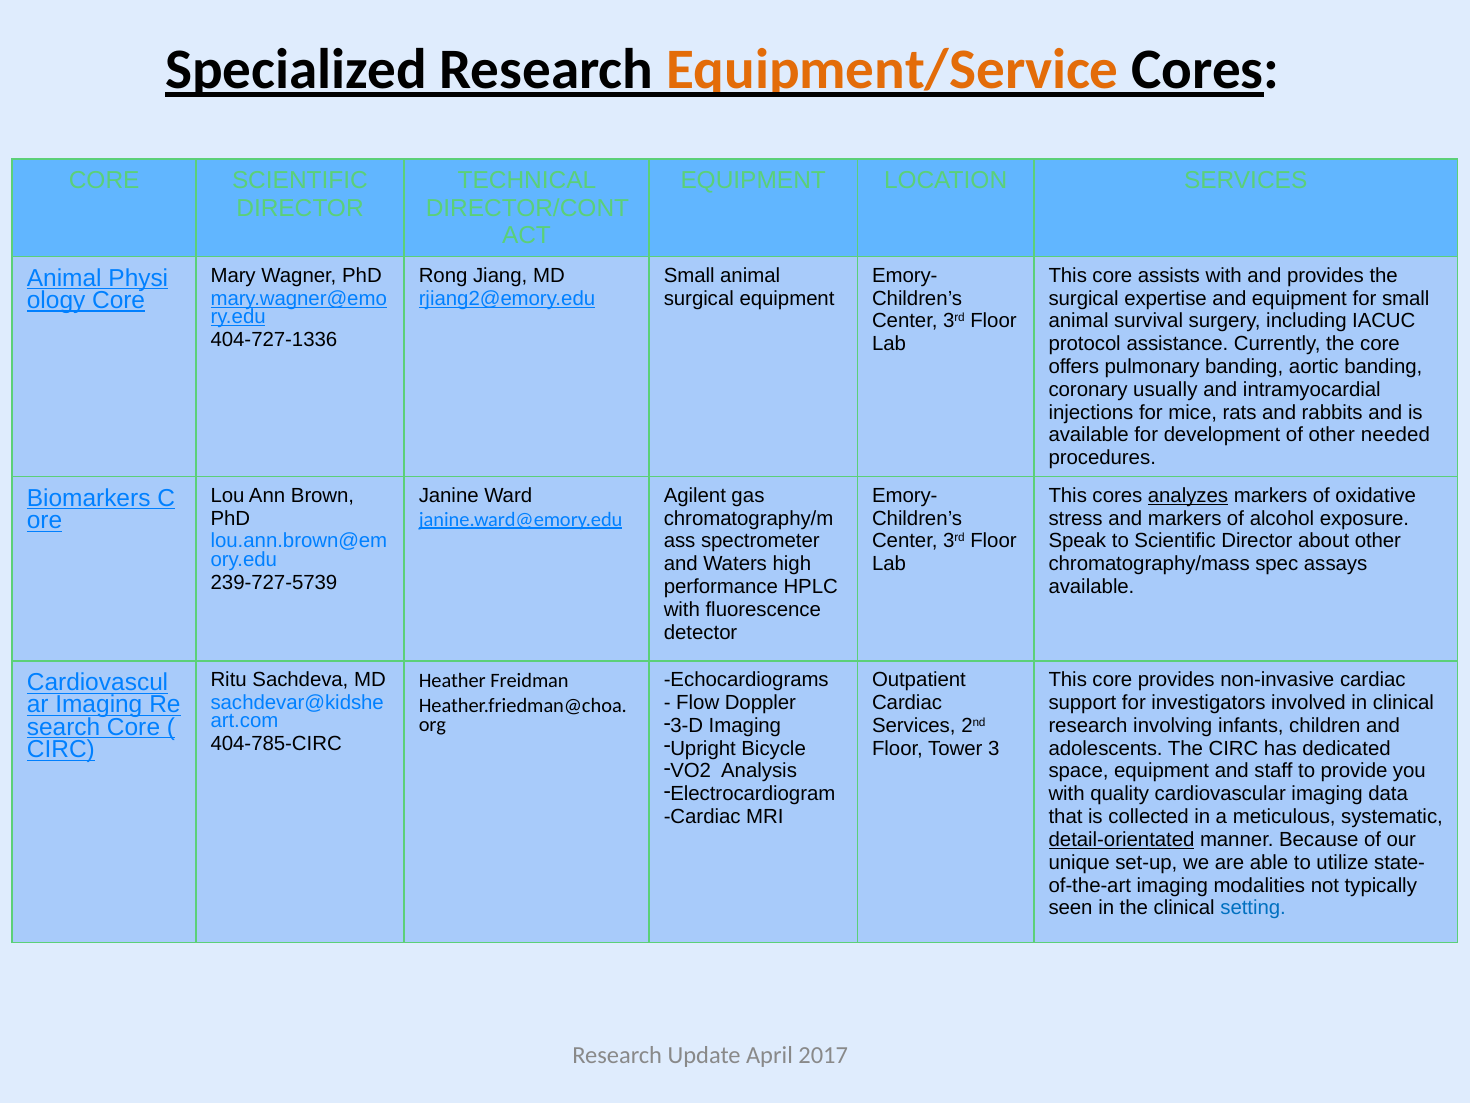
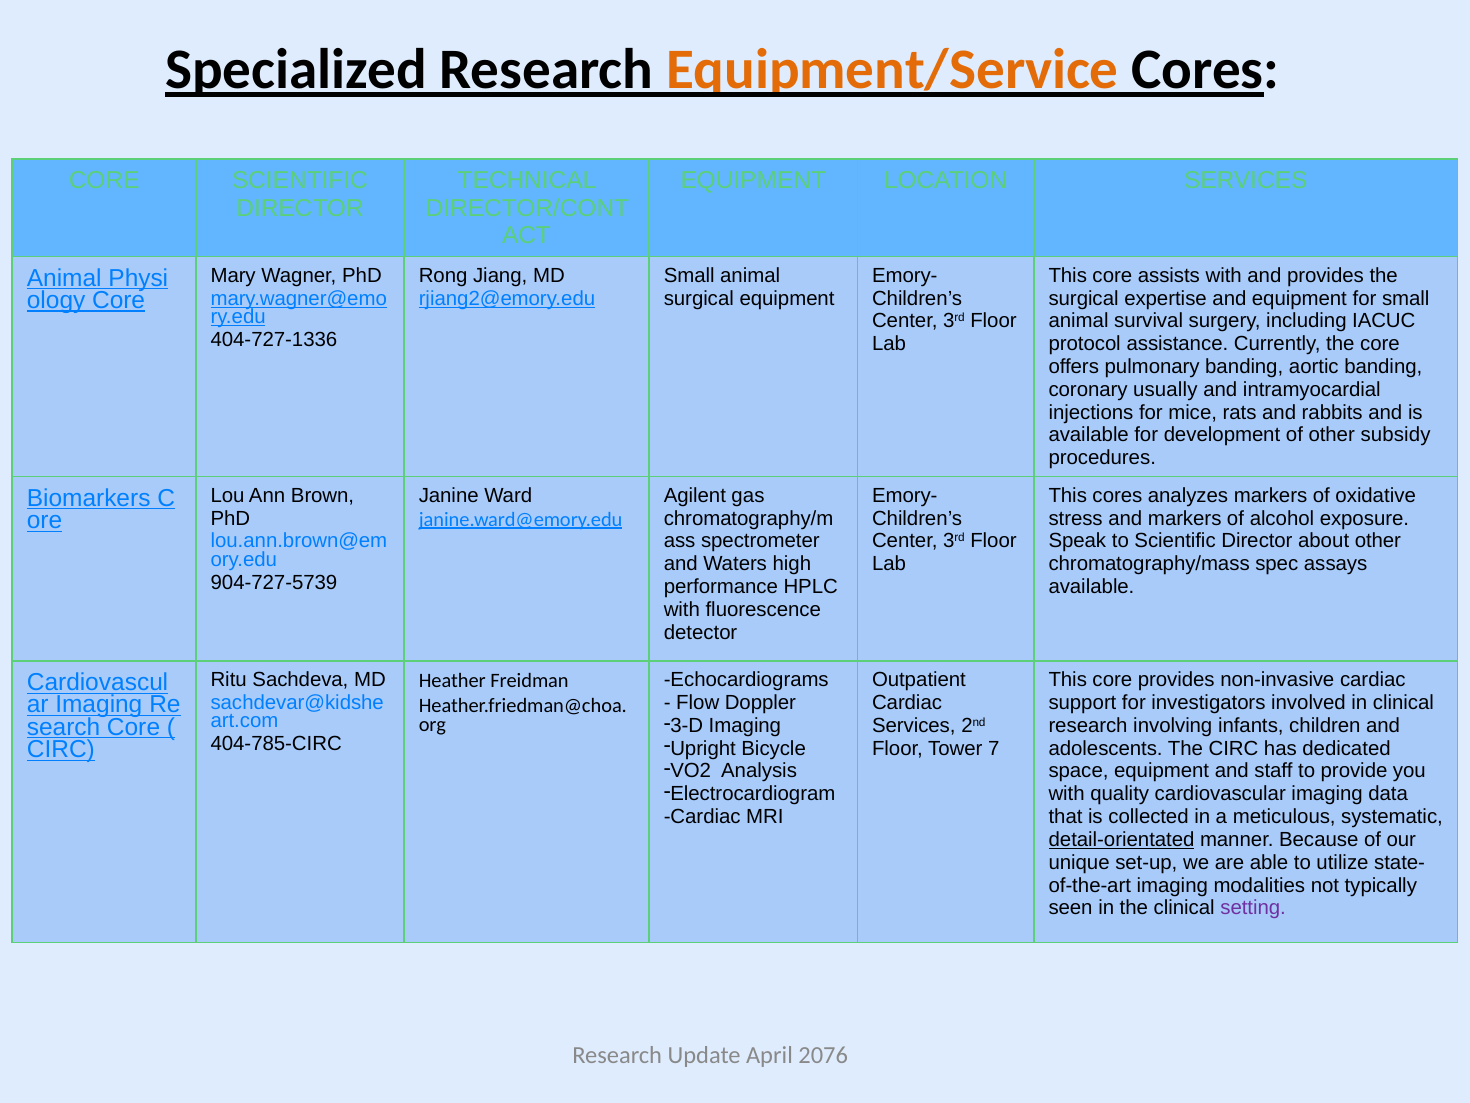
needed: needed -> subsidy
analyzes underline: present -> none
239-727-5739: 239-727-5739 -> 904-727-5739
3: 3 -> 7
setting colour: blue -> purple
2017: 2017 -> 2076
